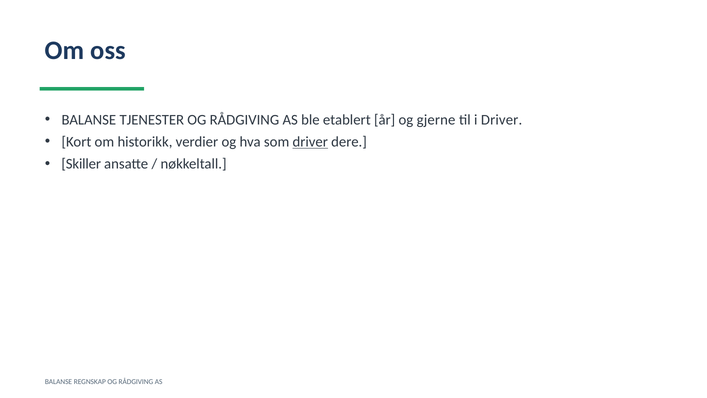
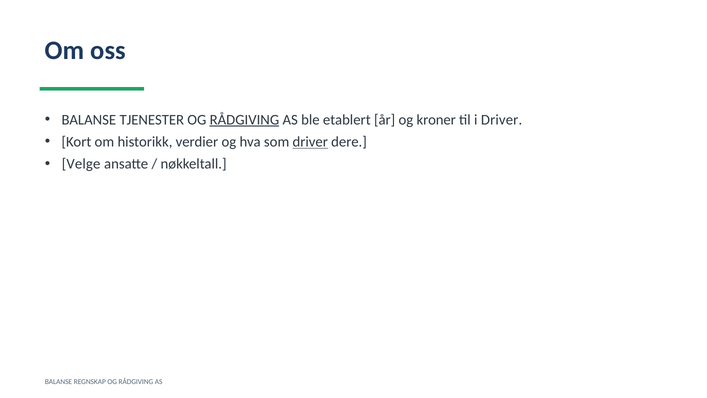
RÅDGIVING at (244, 120) underline: none -> present
gjerne: gjerne -> kroner
Skiller: Skiller -> Velge
